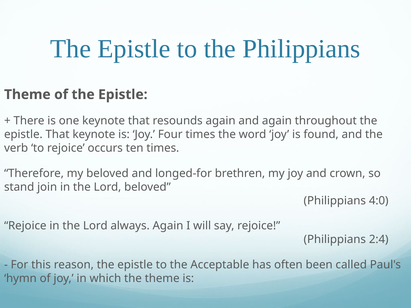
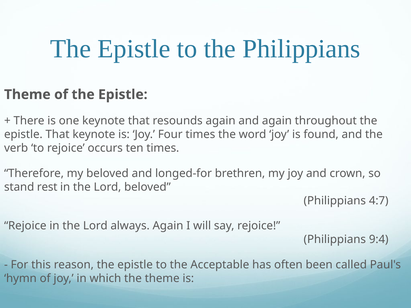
join: join -> rest
4:0: 4:0 -> 4:7
2:4: 2:4 -> 9:4
